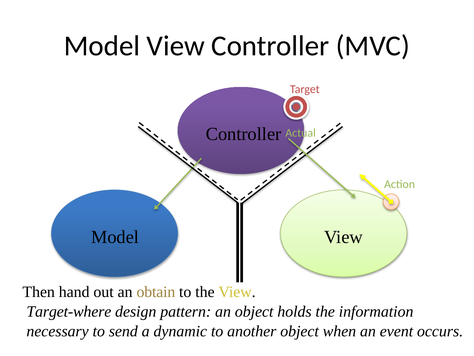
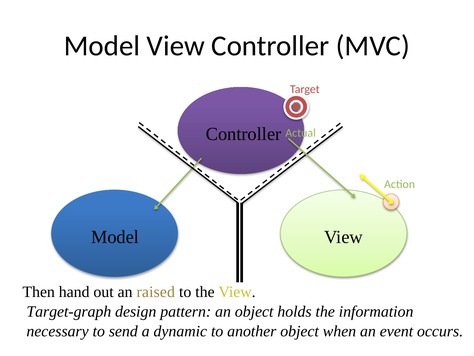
obtain: obtain -> raised
Target-where: Target-where -> Target-graph
